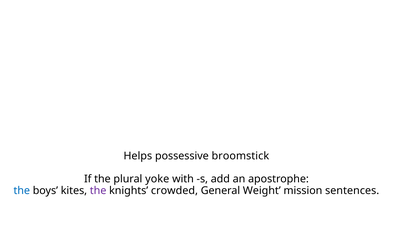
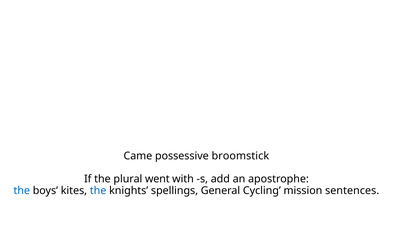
Helps: Helps -> Came
yoke: yoke -> went
the at (98, 191) colour: purple -> blue
crowded: crowded -> spellings
Weight: Weight -> Cycling
